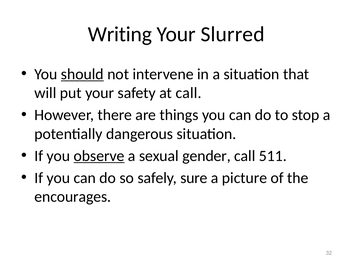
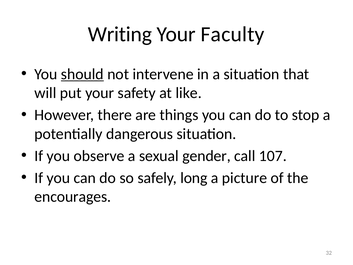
Slurred: Slurred -> Faculty
at call: call -> like
observe underline: present -> none
511: 511 -> 107
sure: sure -> long
